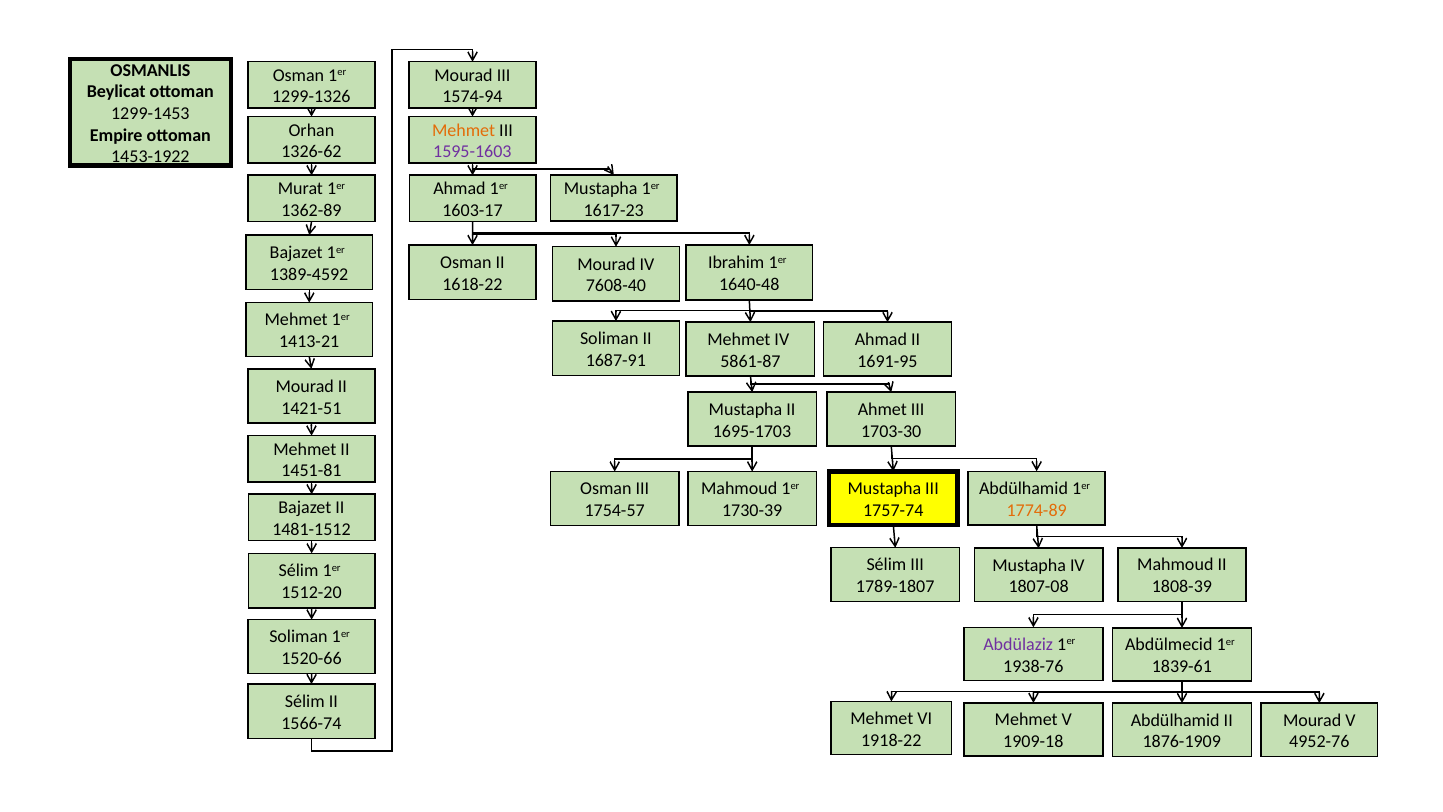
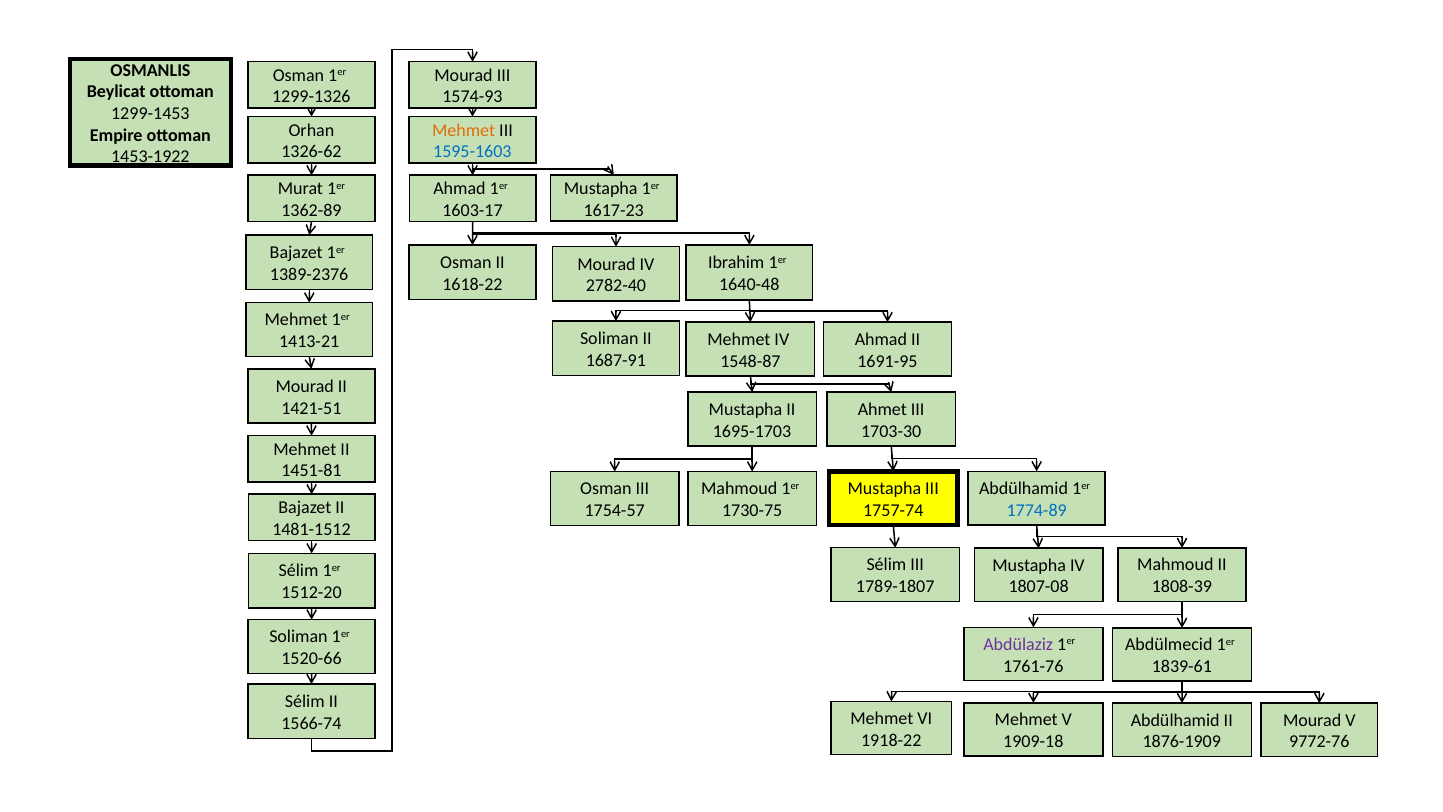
1574-94: 1574-94 -> 1574-93
1595-1603 colour: purple -> blue
1389-4592: 1389-4592 -> 1389-2376
7608-40: 7608-40 -> 2782-40
5861-87: 5861-87 -> 1548-87
1774-89 colour: orange -> blue
1730-39: 1730-39 -> 1730-75
1938-76: 1938-76 -> 1761-76
4952-76: 4952-76 -> 9772-76
